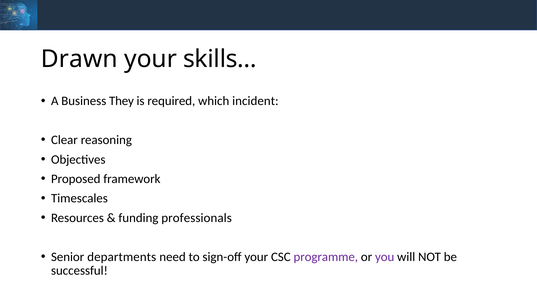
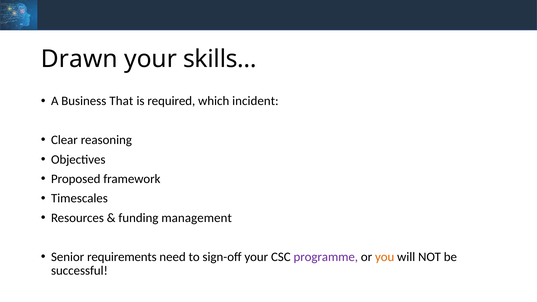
They: They -> That
professionals: professionals -> management
departments: departments -> requirements
you colour: purple -> orange
